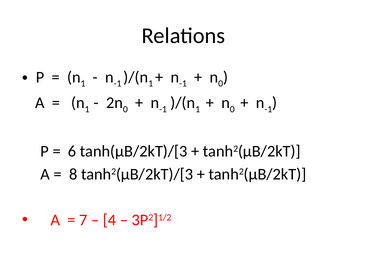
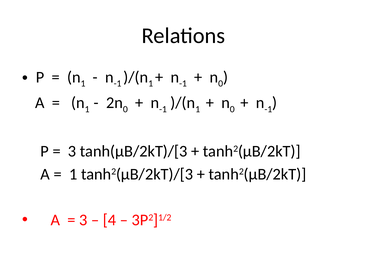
6 at (72, 151): 6 -> 3
8 at (73, 174): 8 -> 1
7 at (83, 219): 7 -> 3
